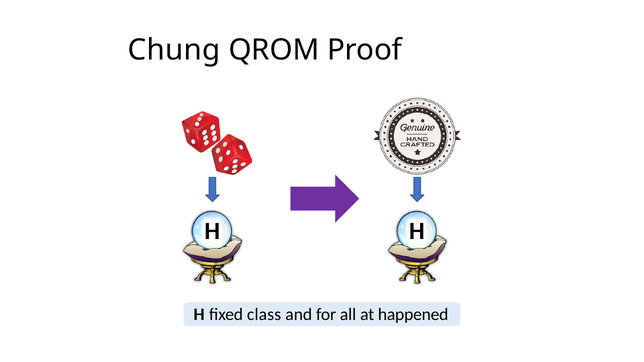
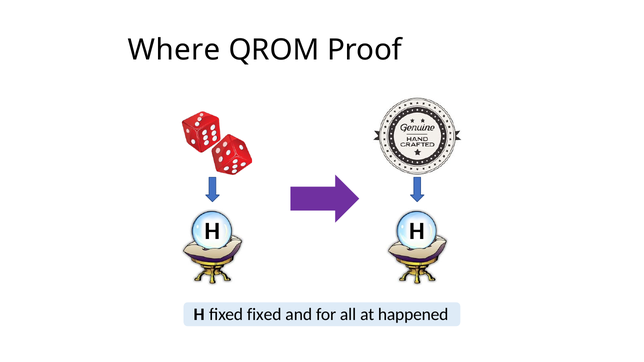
Chung: Chung -> Where
fixed class: class -> fixed
